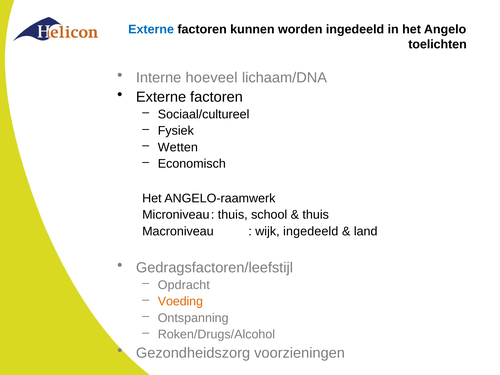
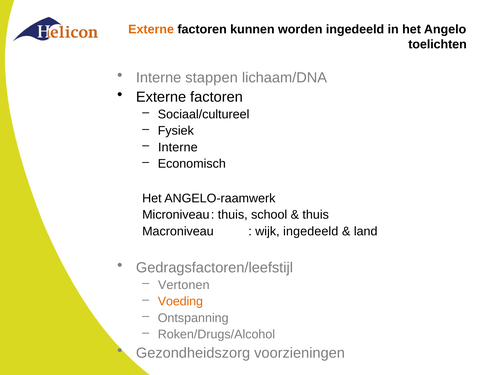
Externe at (151, 29) colour: blue -> orange
hoeveel: hoeveel -> stappen
Wetten at (178, 147): Wetten -> Interne
Opdracht: Opdracht -> Vertonen
